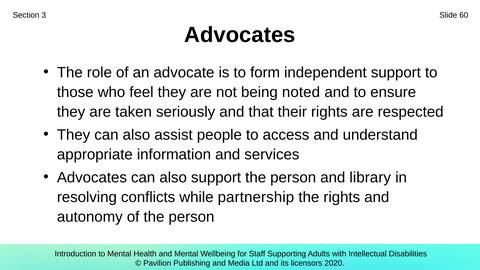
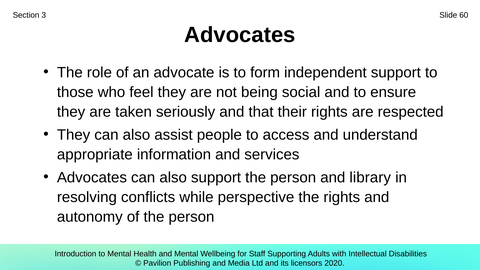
noted: noted -> social
partnership: partnership -> perspective
